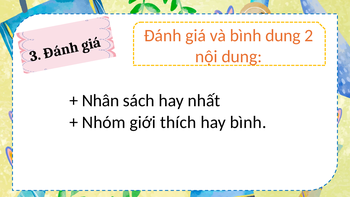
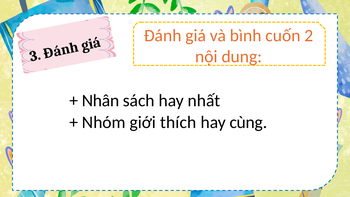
bình dung: dung -> cuốn
hay bình: bình -> cùng
